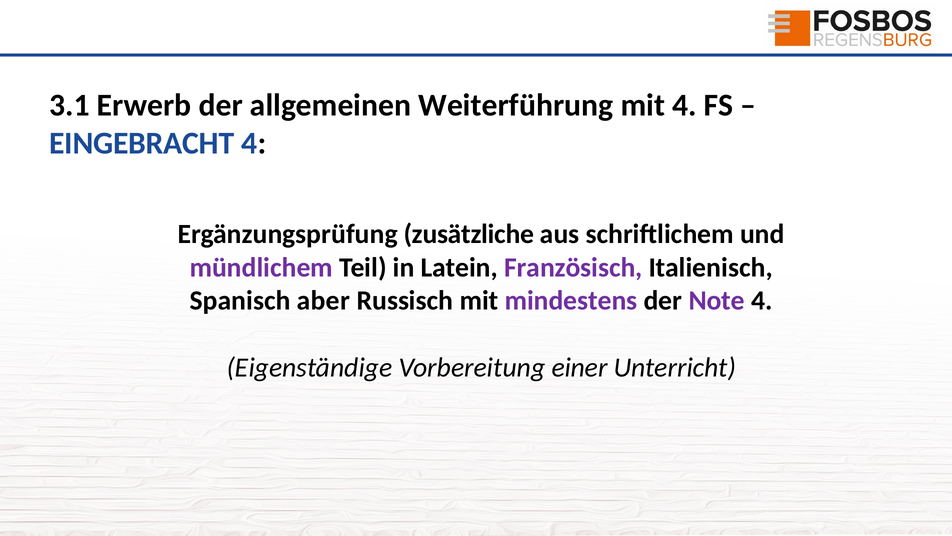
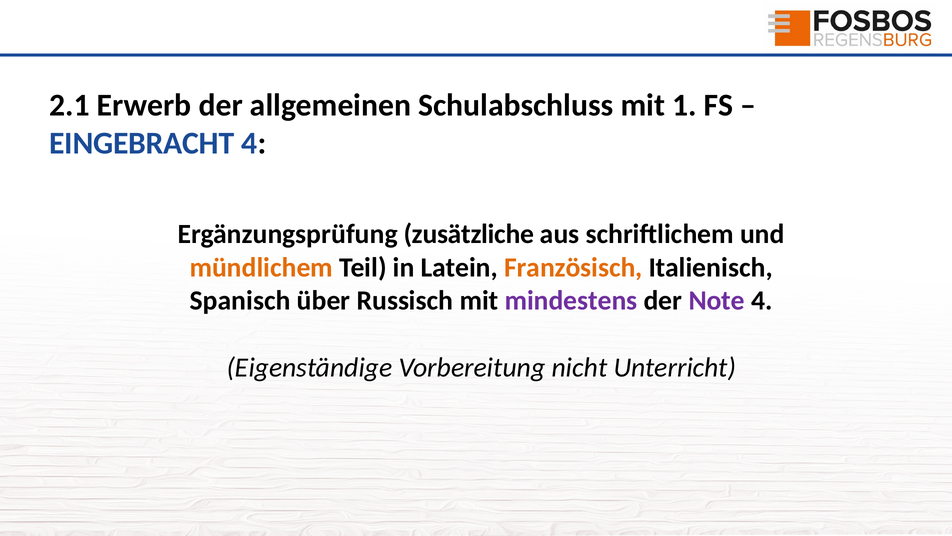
3.1: 3.1 -> 2.1
Weiterführung: Weiterführung -> Schulabschluss
mit 4: 4 -> 1
mündlichem colour: purple -> orange
Französisch colour: purple -> orange
aber: aber -> über
einer: einer -> nicht
